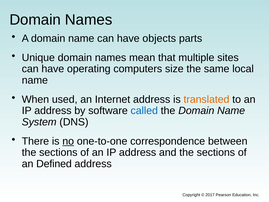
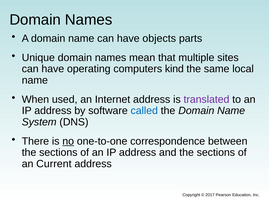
size: size -> kind
translated colour: orange -> purple
Defined: Defined -> Current
